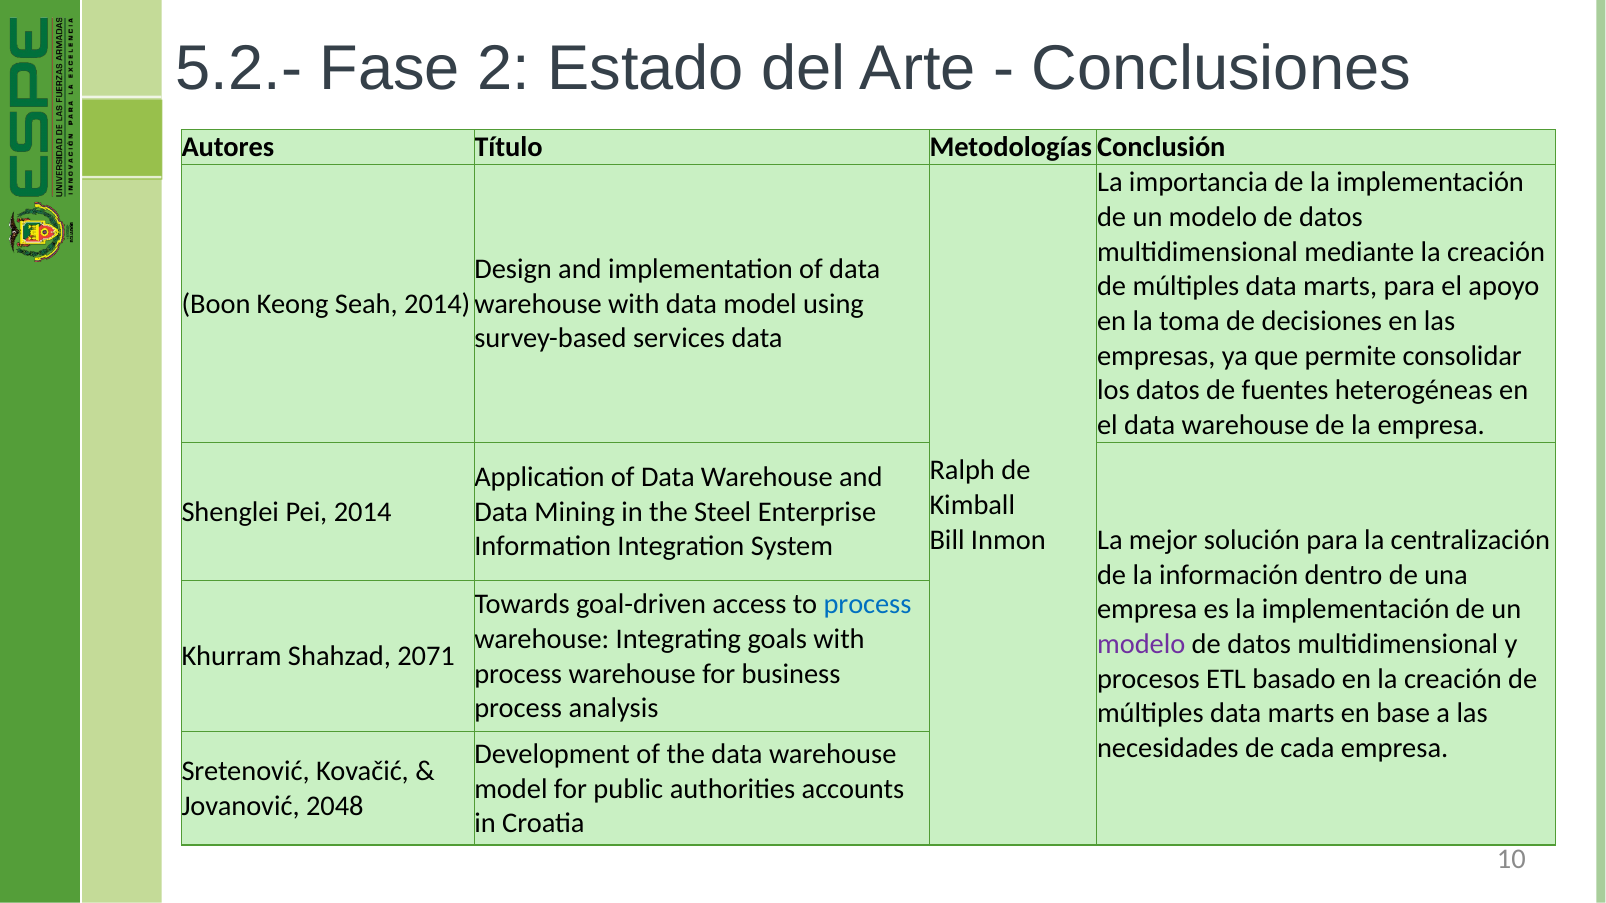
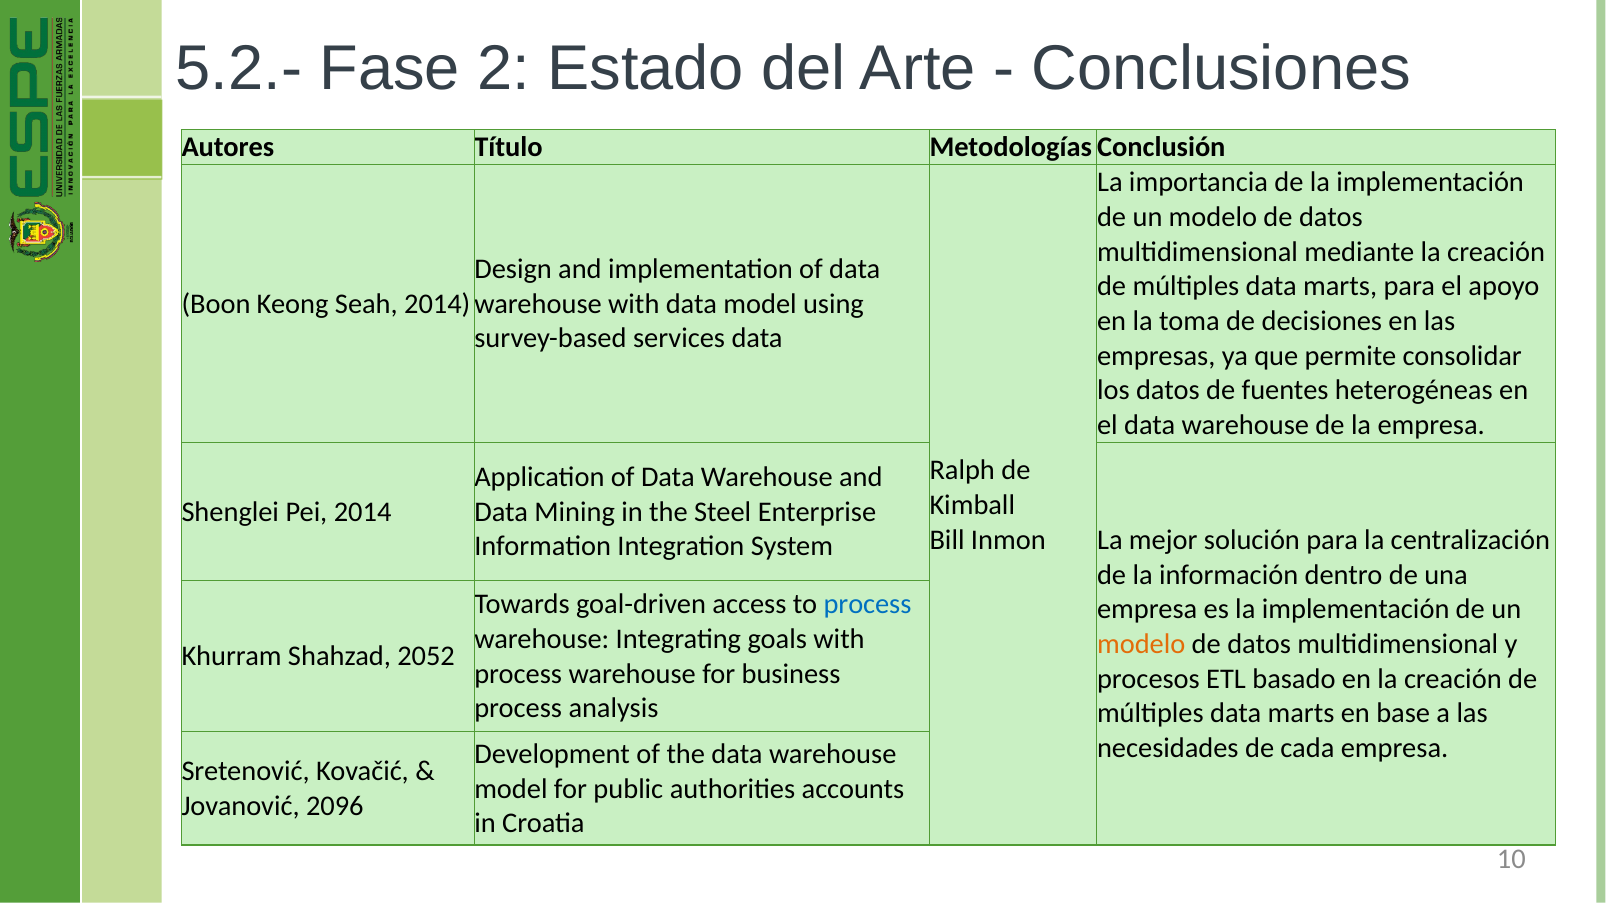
modelo at (1141, 644) colour: purple -> orange
2071: 2071 -> 2052
2048: 2048 -> 2096
